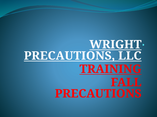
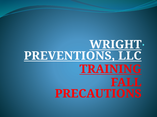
PRECAUTIONS at (69, 56): PRECAUTIONS -> PREVENTIONS
